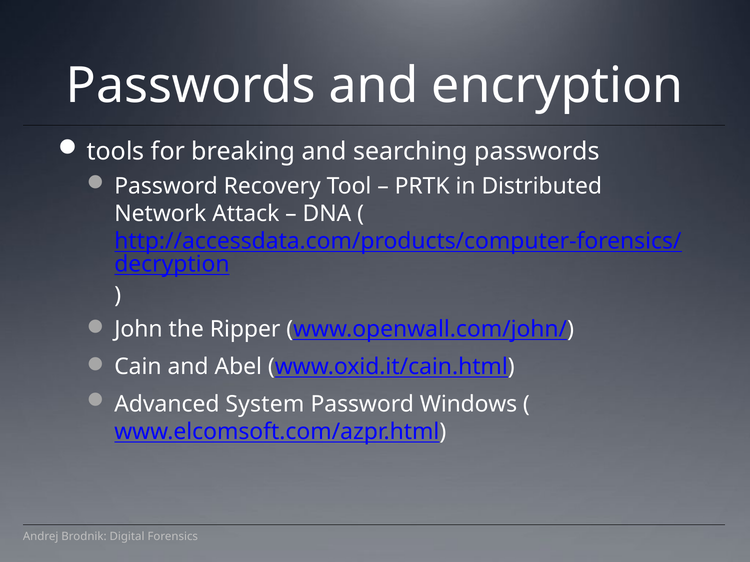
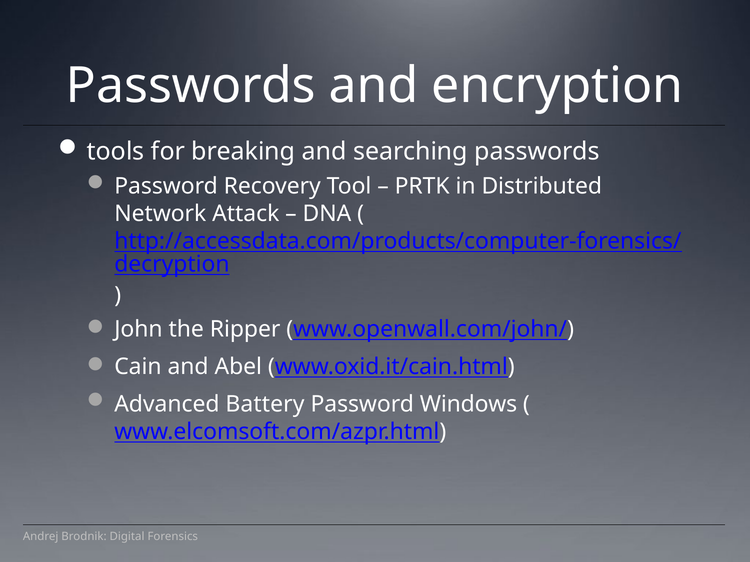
System: System -> Battery
